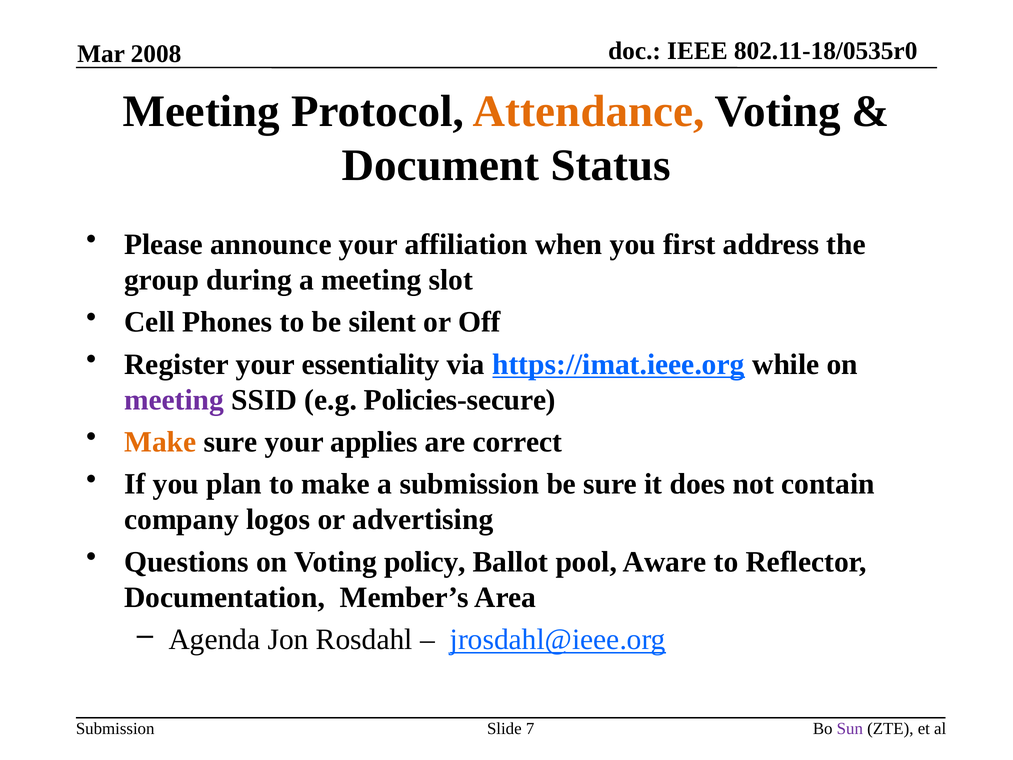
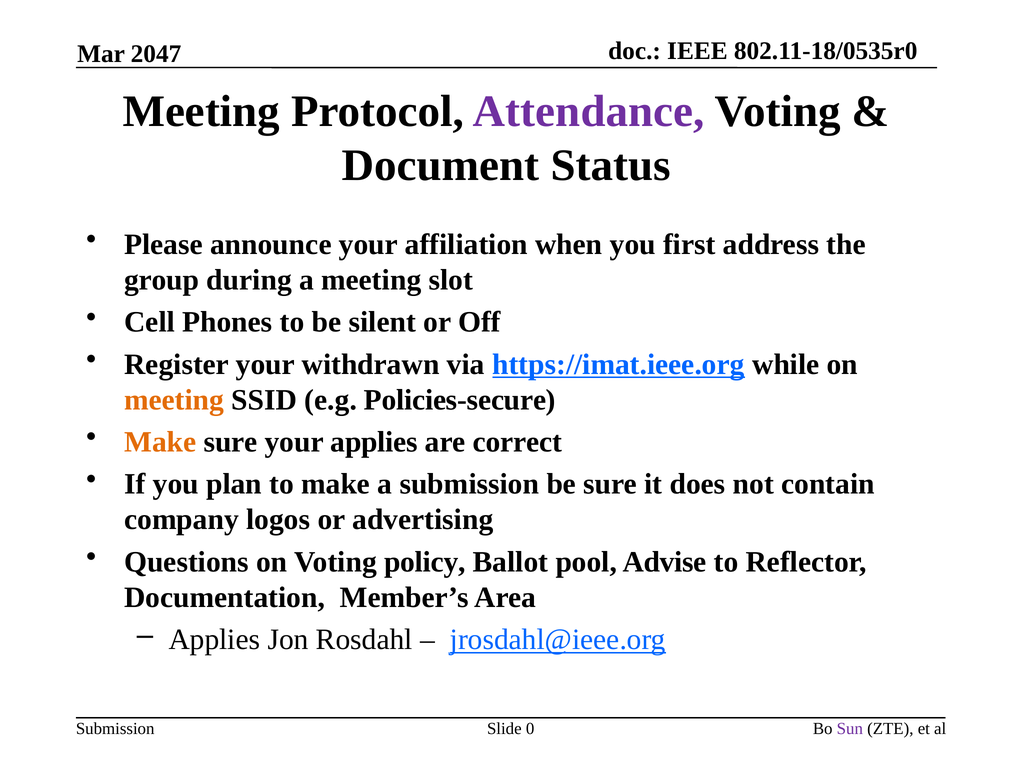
2008: 2008 -> 2047
Attendance colour: orange -> purple
essentiality: essentiality -> withdrawn
meeting at (174, 400) colour: purple -> orange
Aware: Aware -> Advise
Agenda at (214, 639): Agenda -> Applies
7: 7 -> 0
